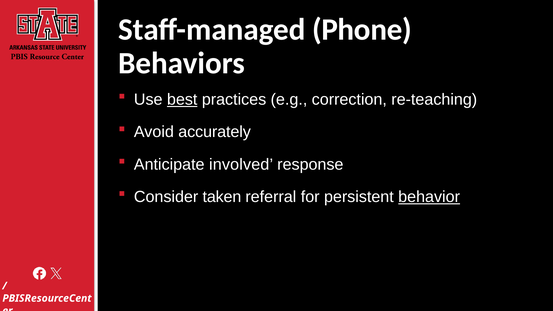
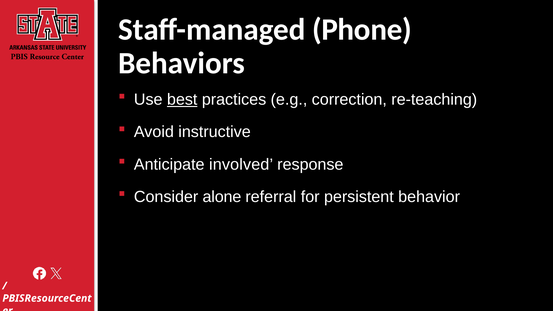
accurately: accurately -> instructive
taken: taken -> alone
behavior underline: present -> none
